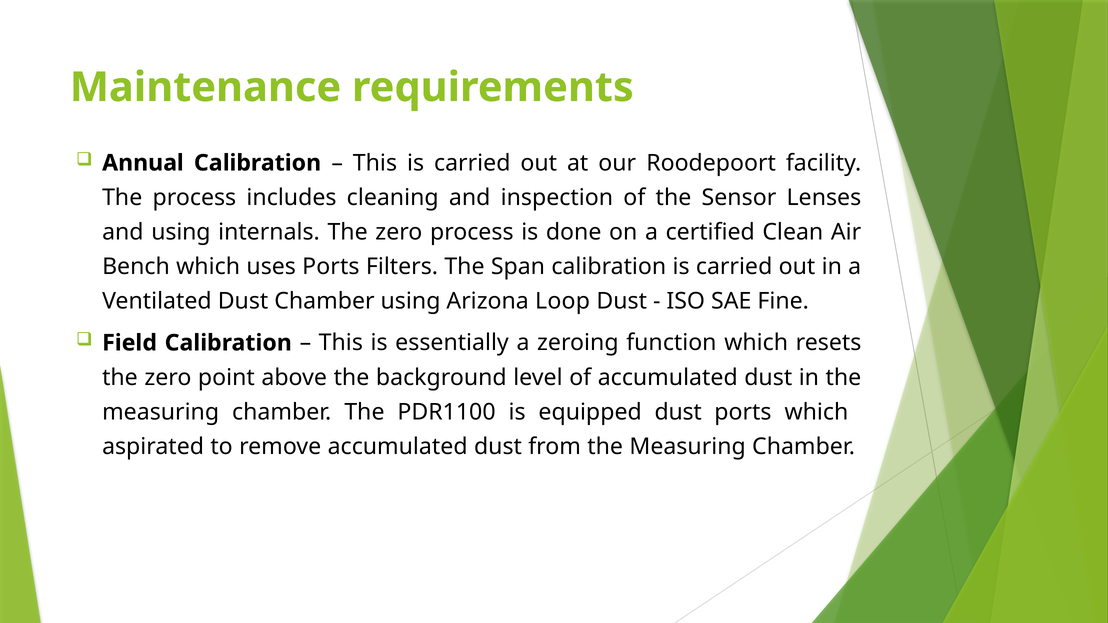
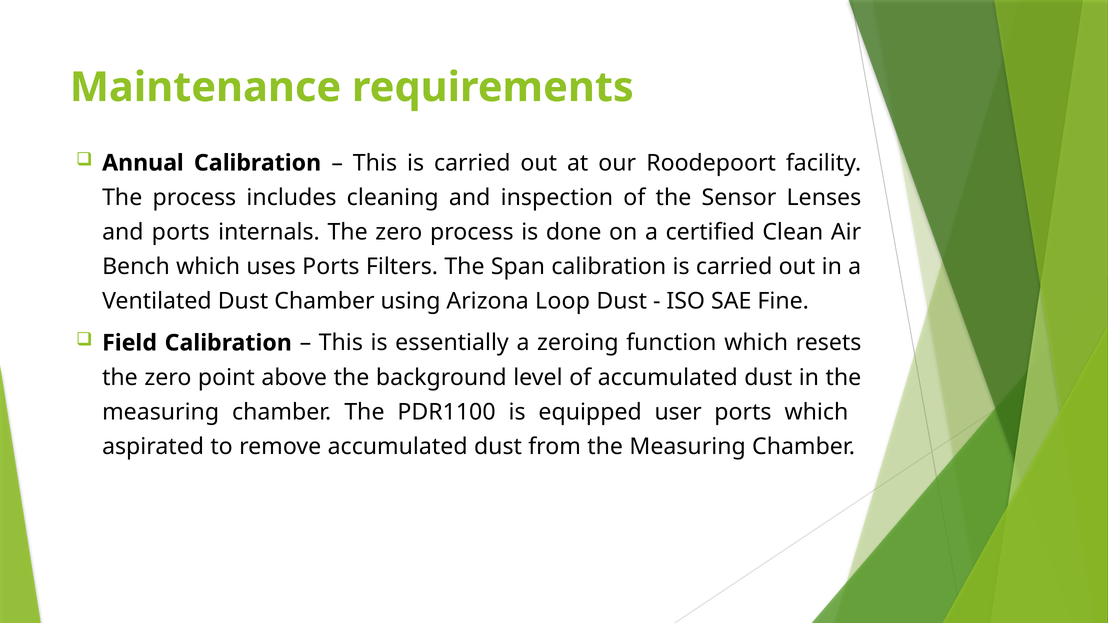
and using: using -> ports
equipped dust: dust -> user
